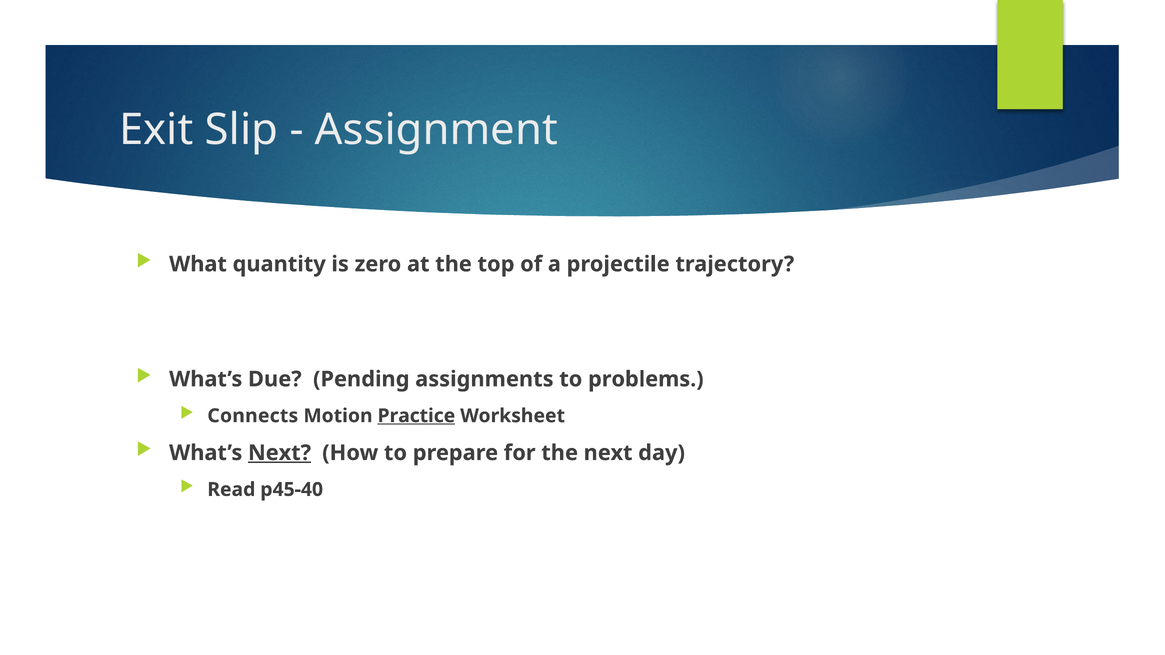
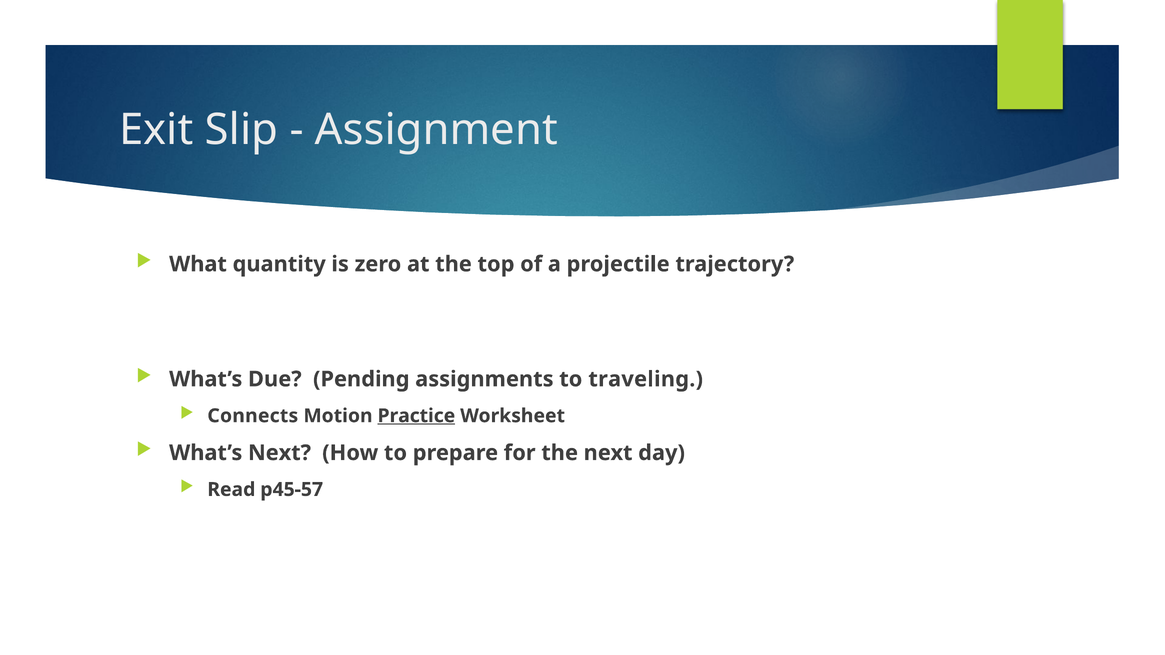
problems: problems -> traveling
Next at (280, 453) underline: present -> none
p45-40: p45-40 -> p45-57
